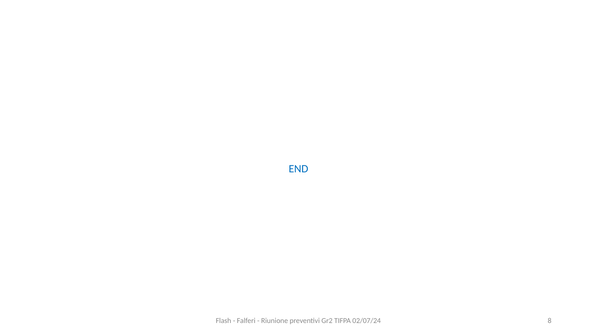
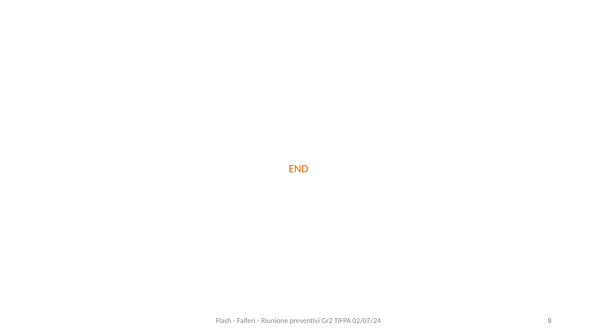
END colour: blue -> orange
